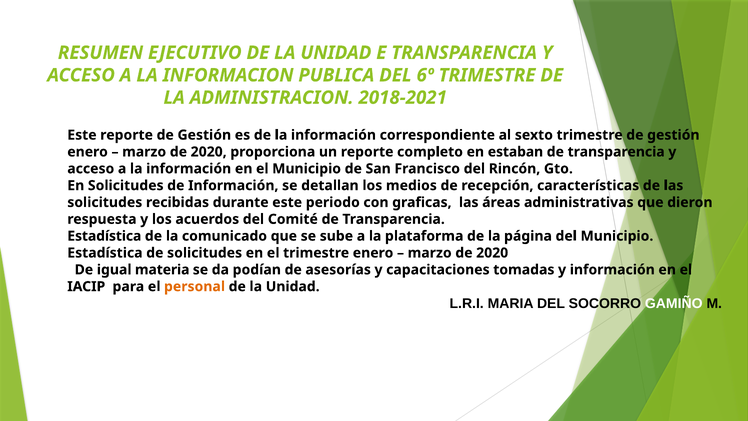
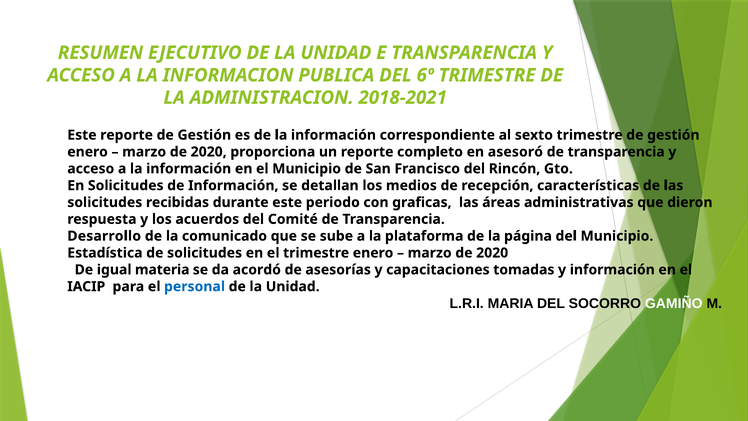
estaban: estaban -> asesoró
Estadística at (104, 236): Estadística -> Desarrollo
podían: podían -> acordó
personal colour: orange -> blue
